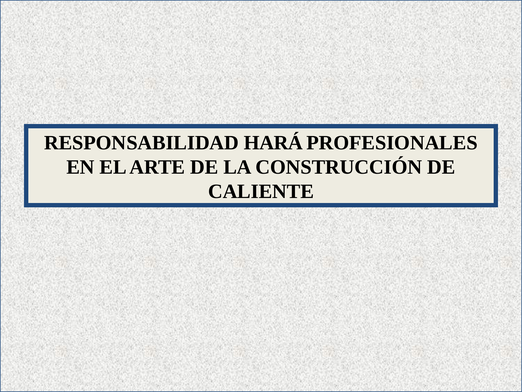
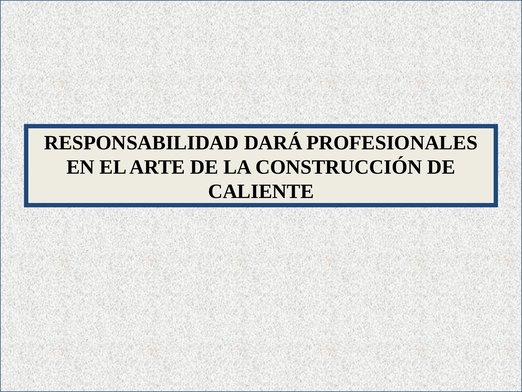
HARÁ: HARÁ -> DARÁ
